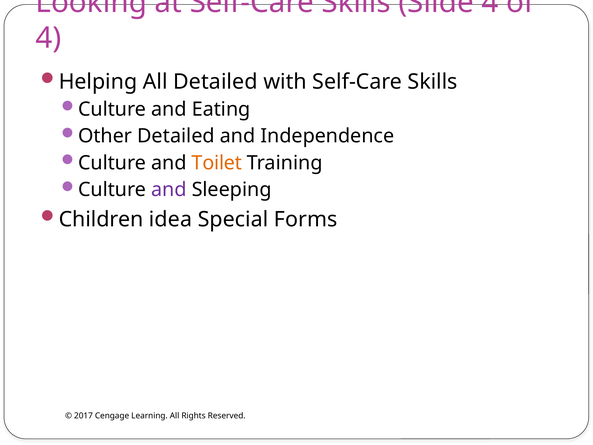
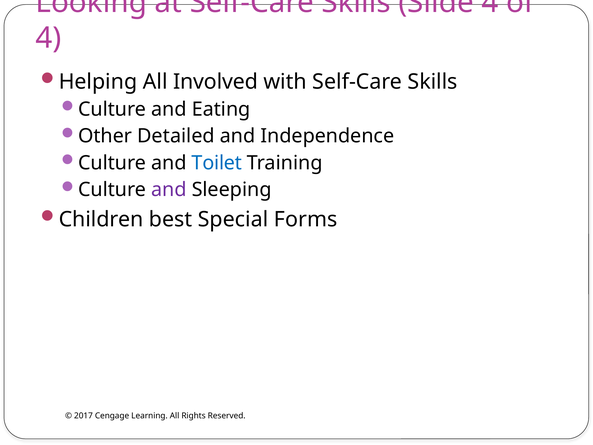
All Detailed: Detailed -> Involved
Toilet colour: orange -> blue
idea: idea -> best
